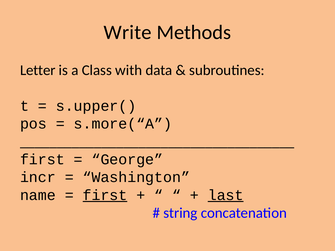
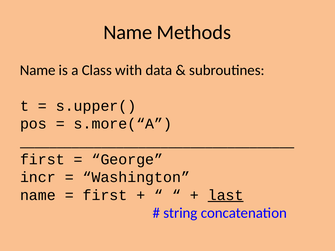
Write at (128, 32): Write -> Name
Letter at (38, 70): Letter -> Name
first at (105, 195) underline: present -> none
